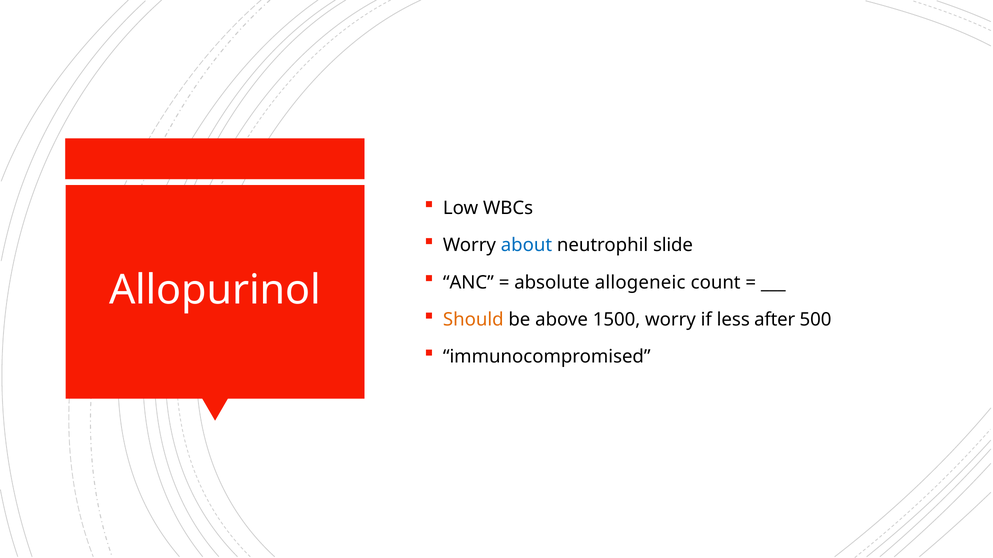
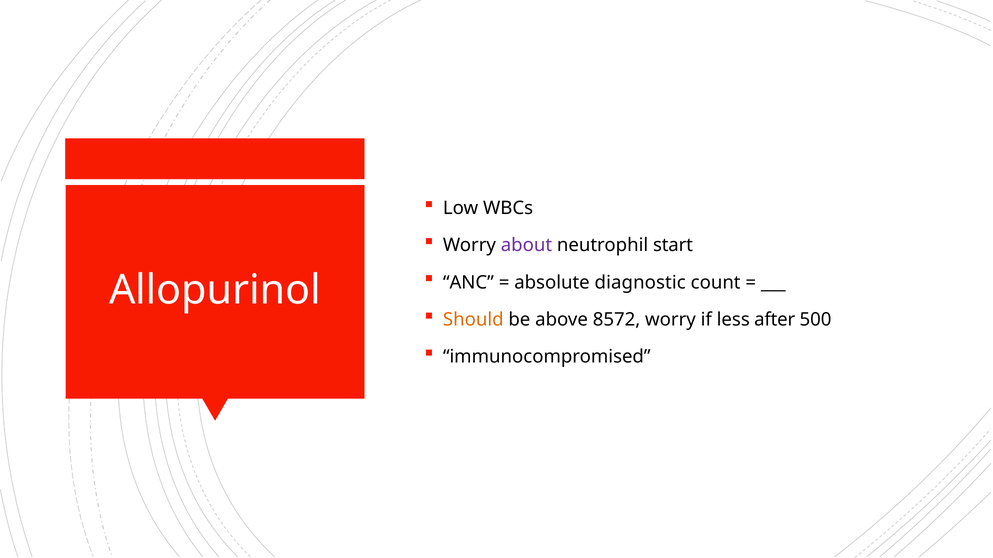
about colour: blue -> purple
slide: slide -> start
allogeneic: allogeneic -> diagnostic
1500: 1500 -> 8572
